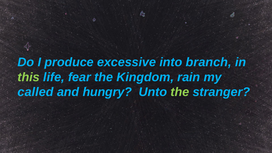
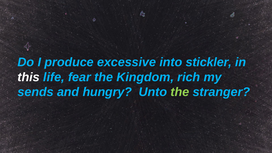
branch: branch -> stickler
this colour: light green -> white
rain: rain -> rich
called: called -> sends
